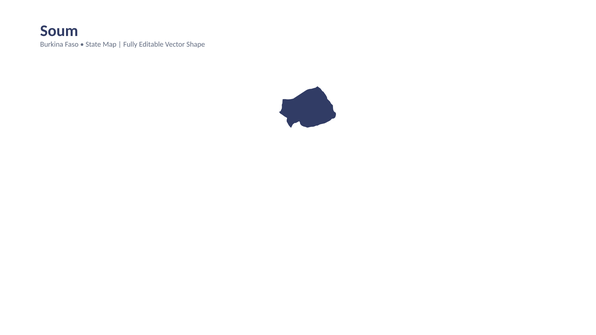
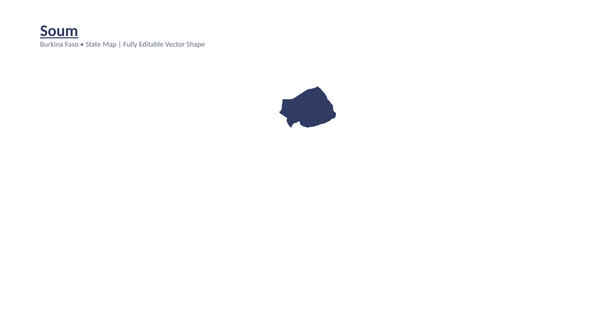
Soum underline: none -> present
